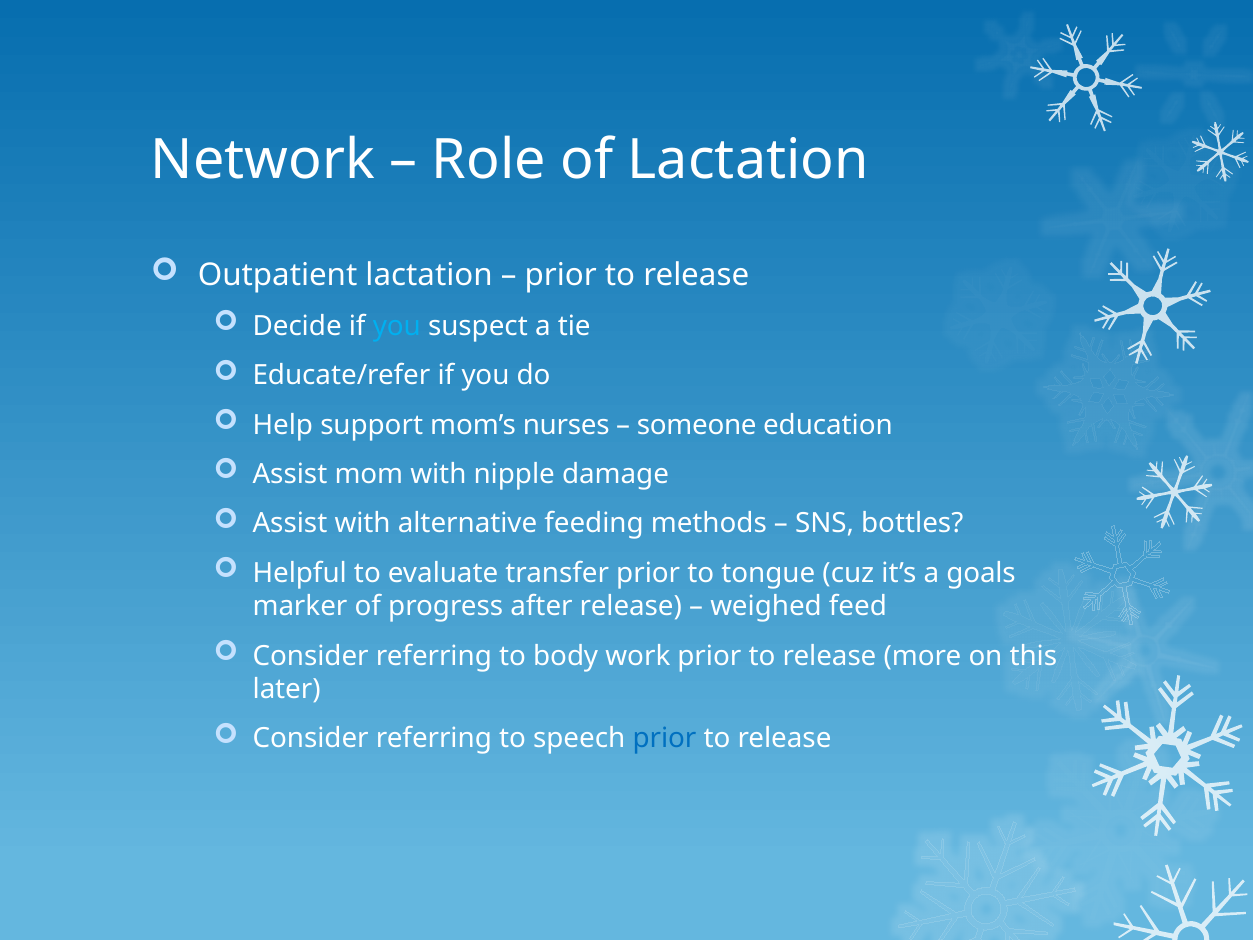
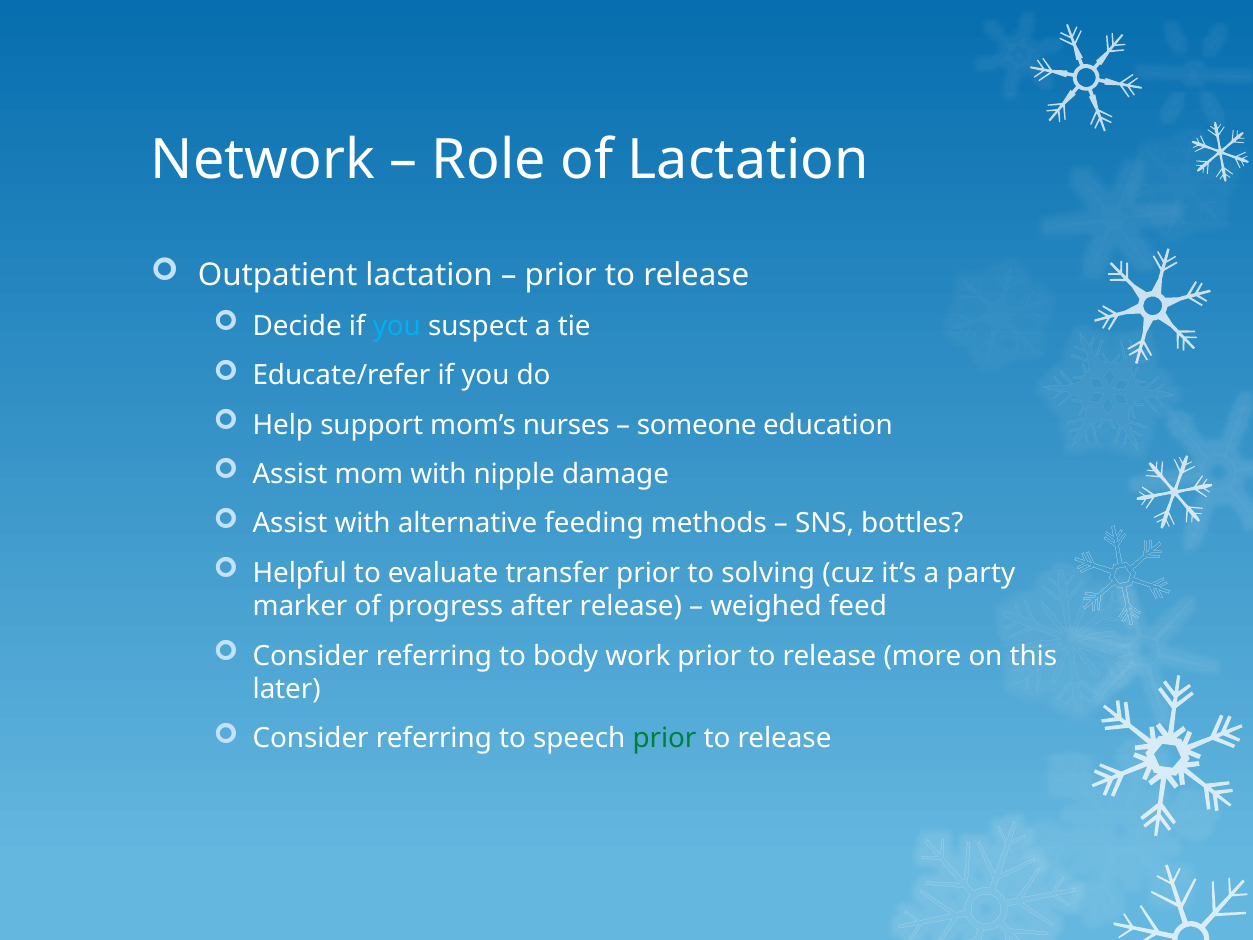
tongue: tongue -> solving
goals: goals -> party
prior at (664, 738) colour: blue -> green
